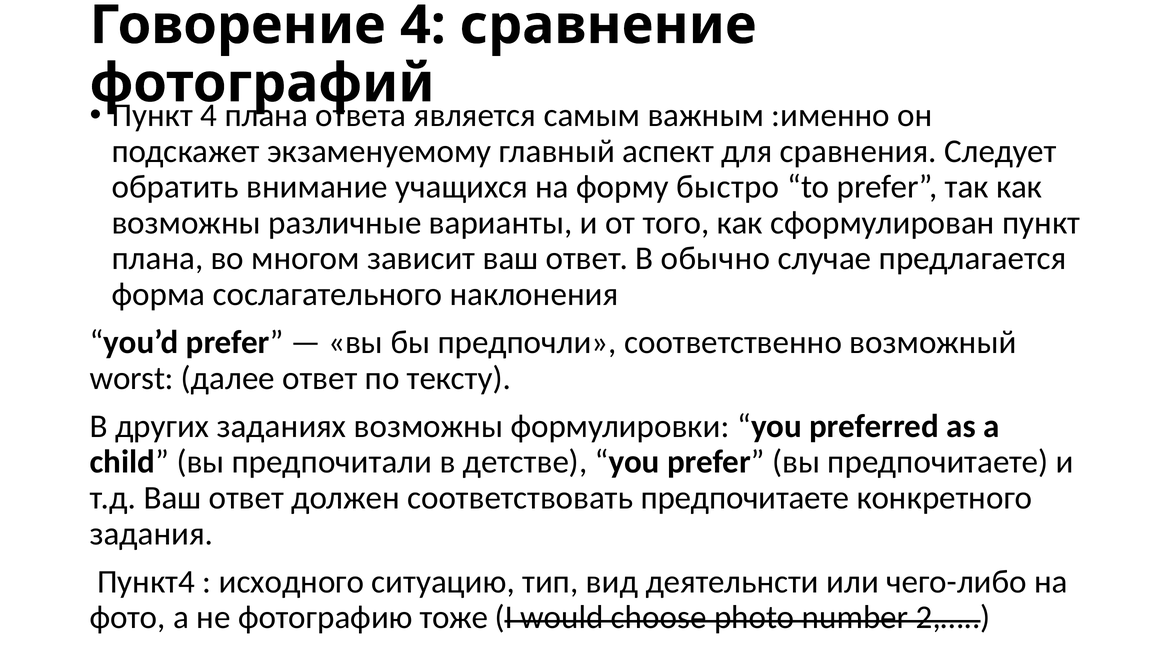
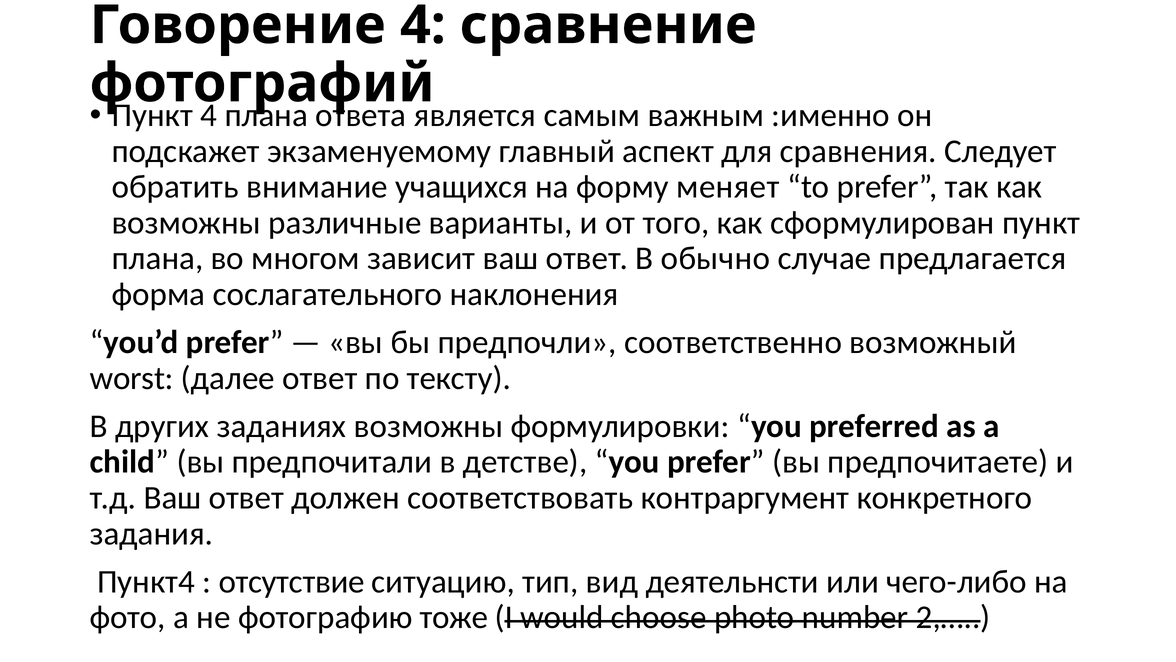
быстро: быстро -> меняет
соответствовать предпочитаете: предпочитаете -> контраргумент
исходного: исходного -> отсутствие
